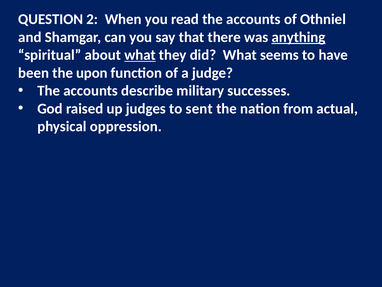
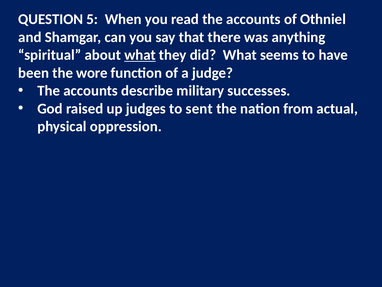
2: 2 -> 5
anything underline: present -> none
upon: upon -> wore
